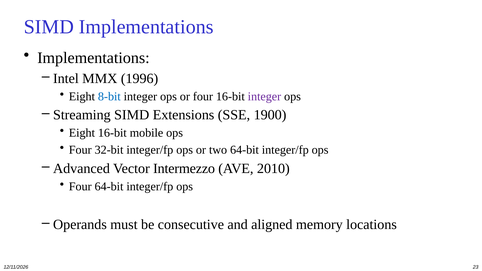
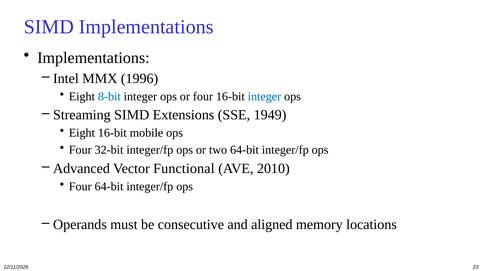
integer at (264, 96) colour: purple -> blue
1900: 1900 -> 1949
Intermezzo: Intermezzo -> Functional
